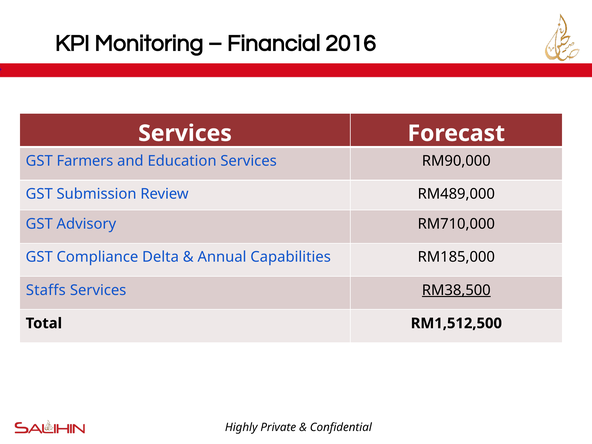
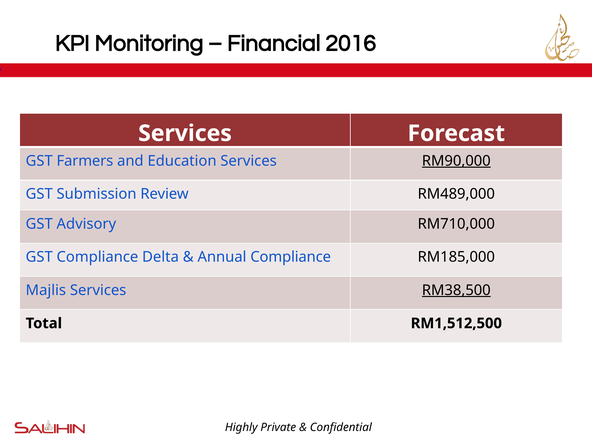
RM90,000 underline: none -> present
Annual Capabilities: Capabilities -> Compliance
Staffs: Staffs -> Majlis
